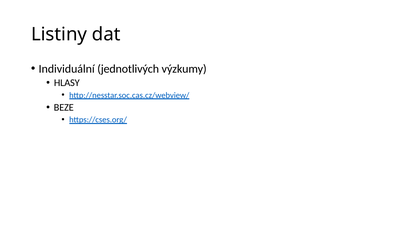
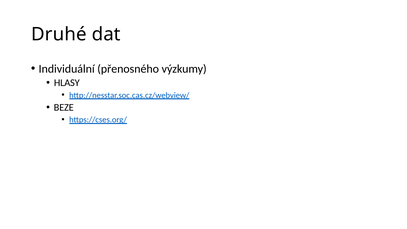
Listiny: Listiny -> Druhé
jednotlivých: jednotlivých -> přenosného
